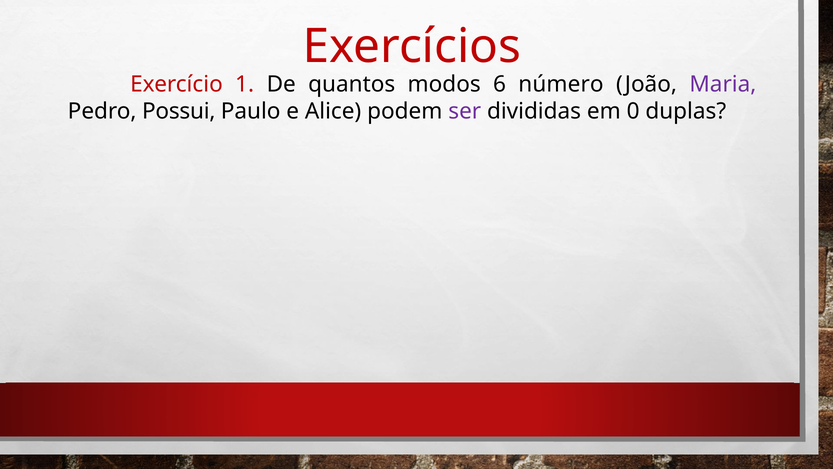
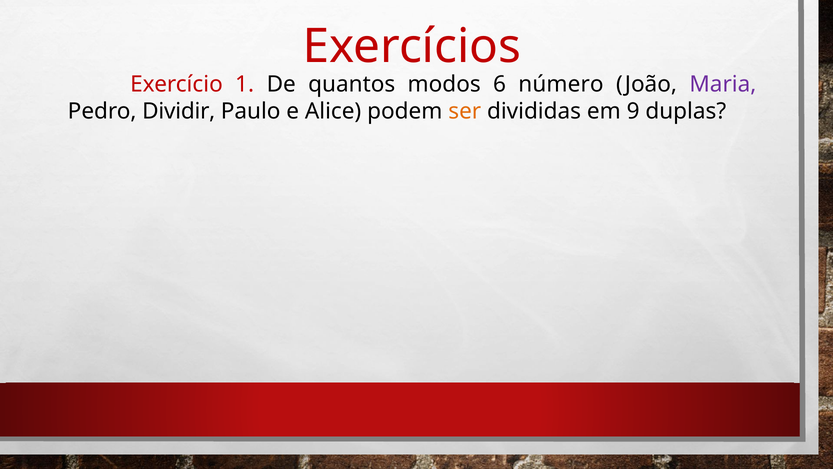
Possui: Possui -> Dividir
ser colour: purple -> orange
0: 0 -> 9
